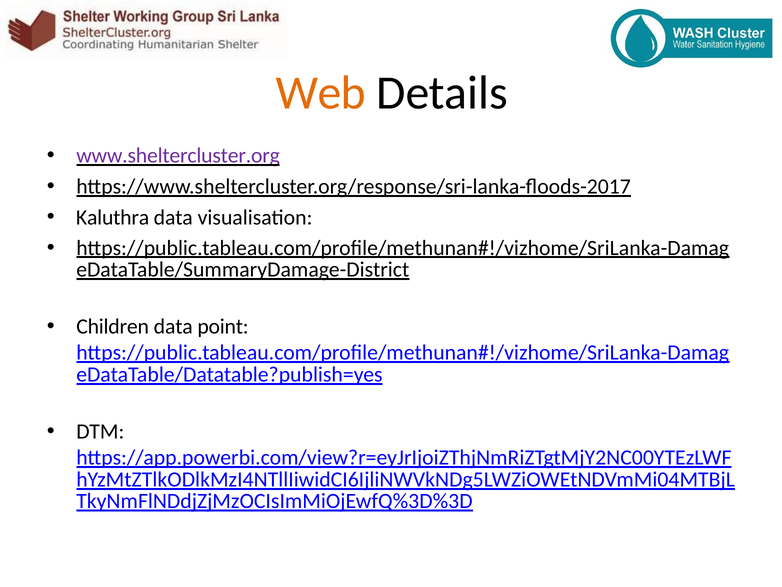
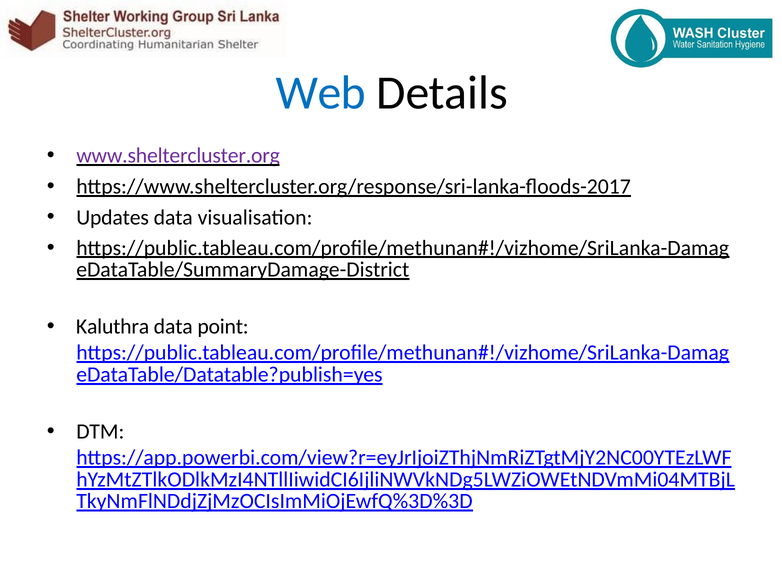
Web colour: orange -> blue
Kaluthra: Kaluthra -> Updates
Children: Children -> Kaluthra
